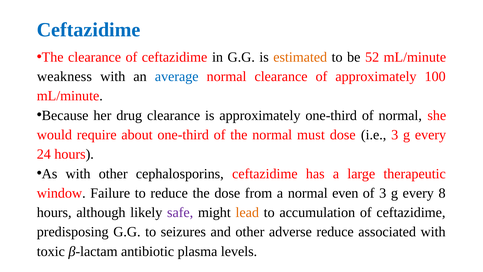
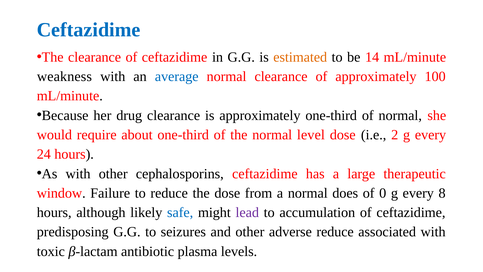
52: 52 -> 14
must: must -> level
i.e 3: 3 -> 2
even: even -> does
of 3: 3 -> 0
safe colour: purple -> blue
lead colour: orange -> purple
